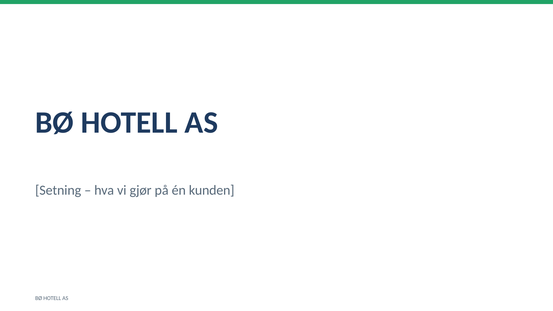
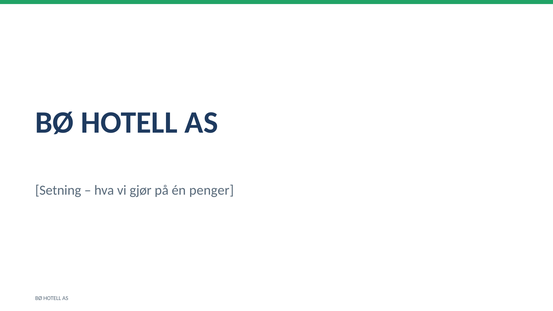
kunden: kunden -> penger
